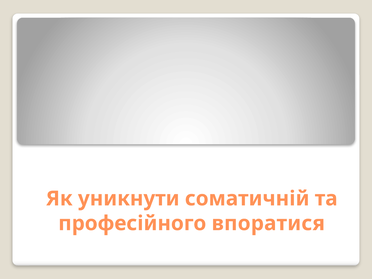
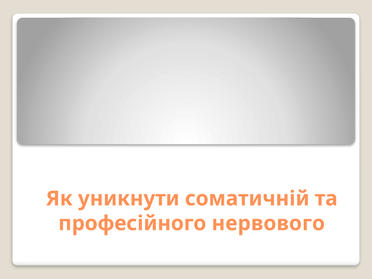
впоратися: впоратися -> нервового
